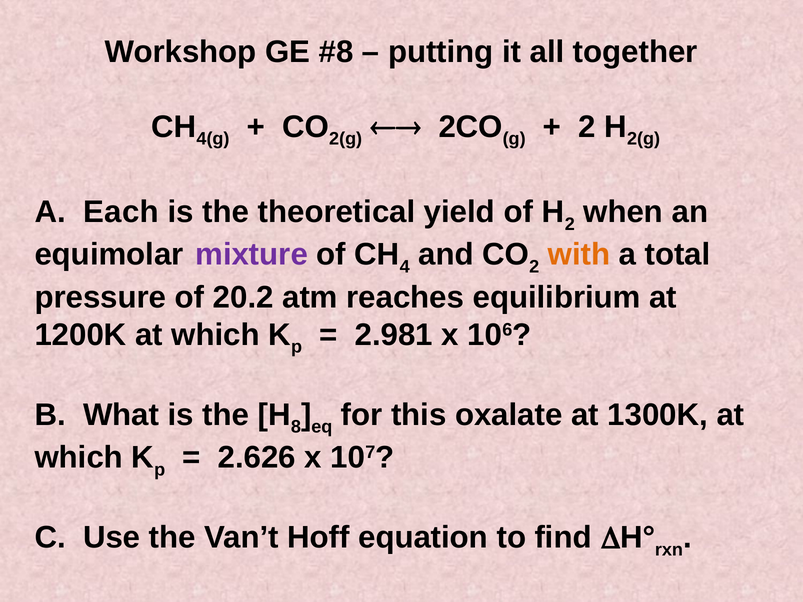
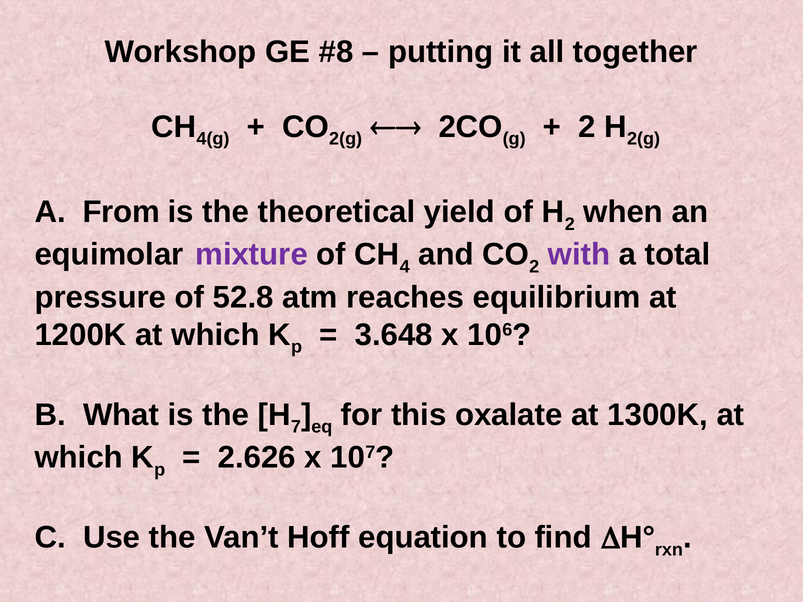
Each: Each -> From
with colour: orange -> purple
20.2: 20.2 -> 52.8
2.981: 2.981 -> 3.648
8: 8 -> 7
